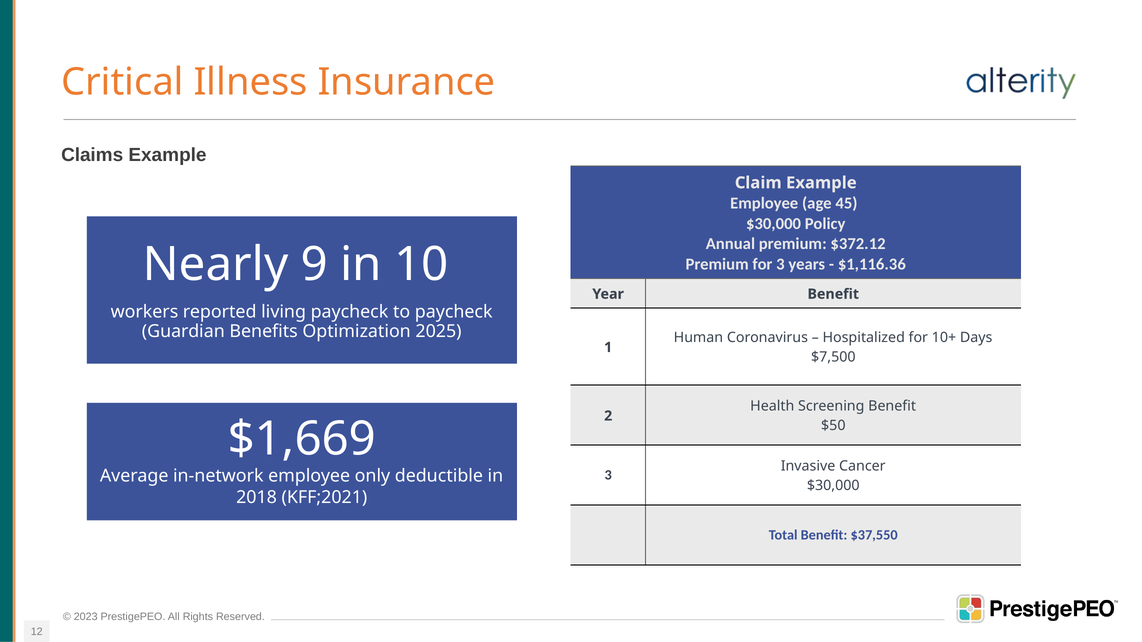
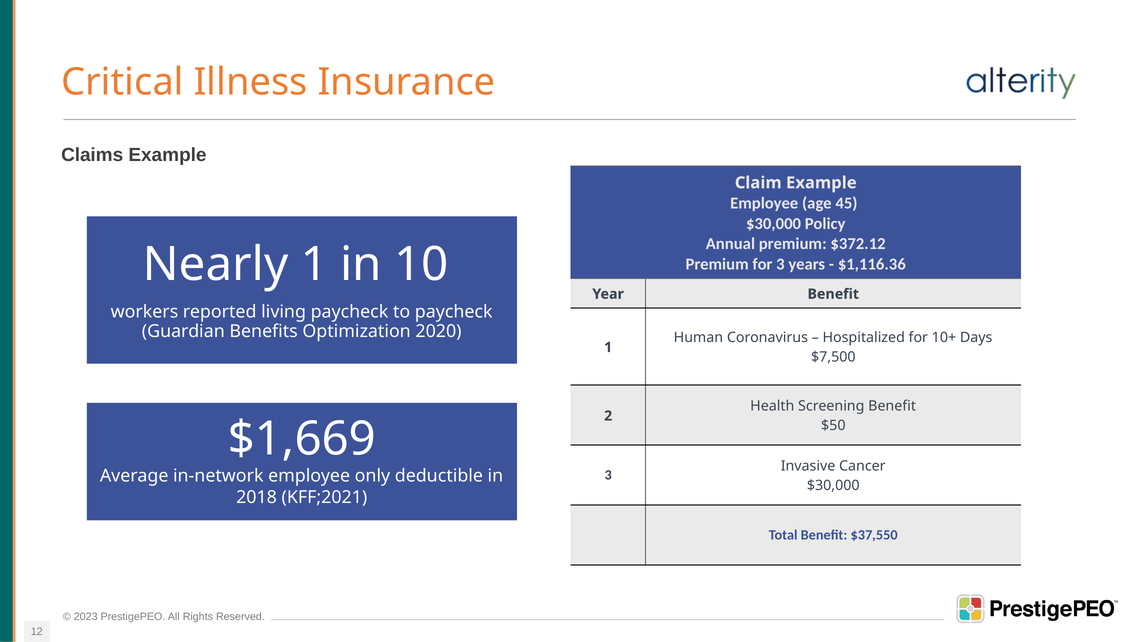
Nearly 9: 9 -> 1
2025: 2025 -> 2020
